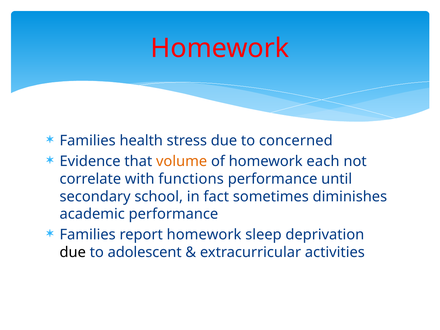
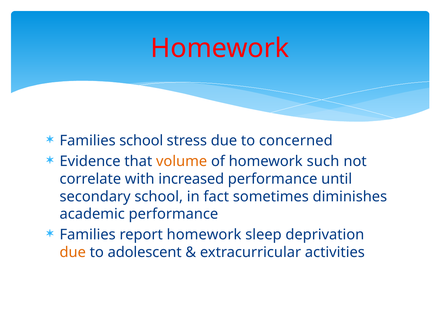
Families health: health -> school
each: each -> such
functions: functions -> increased
due at (73, 252) colour: black -> orange
